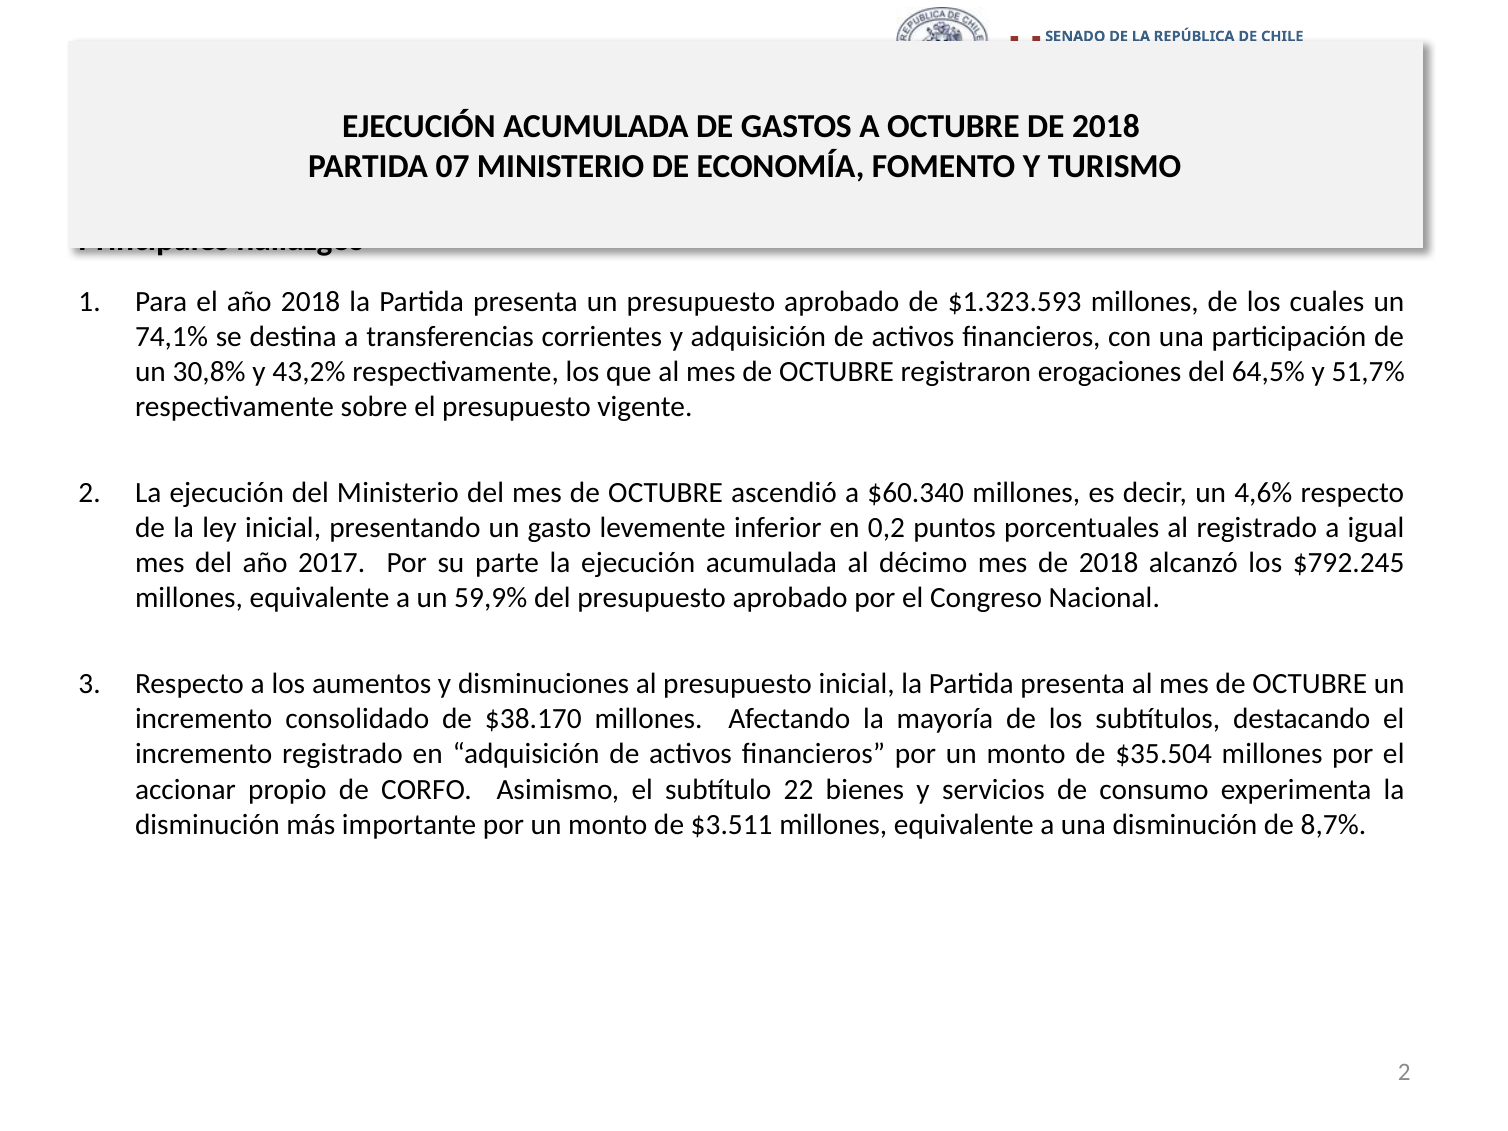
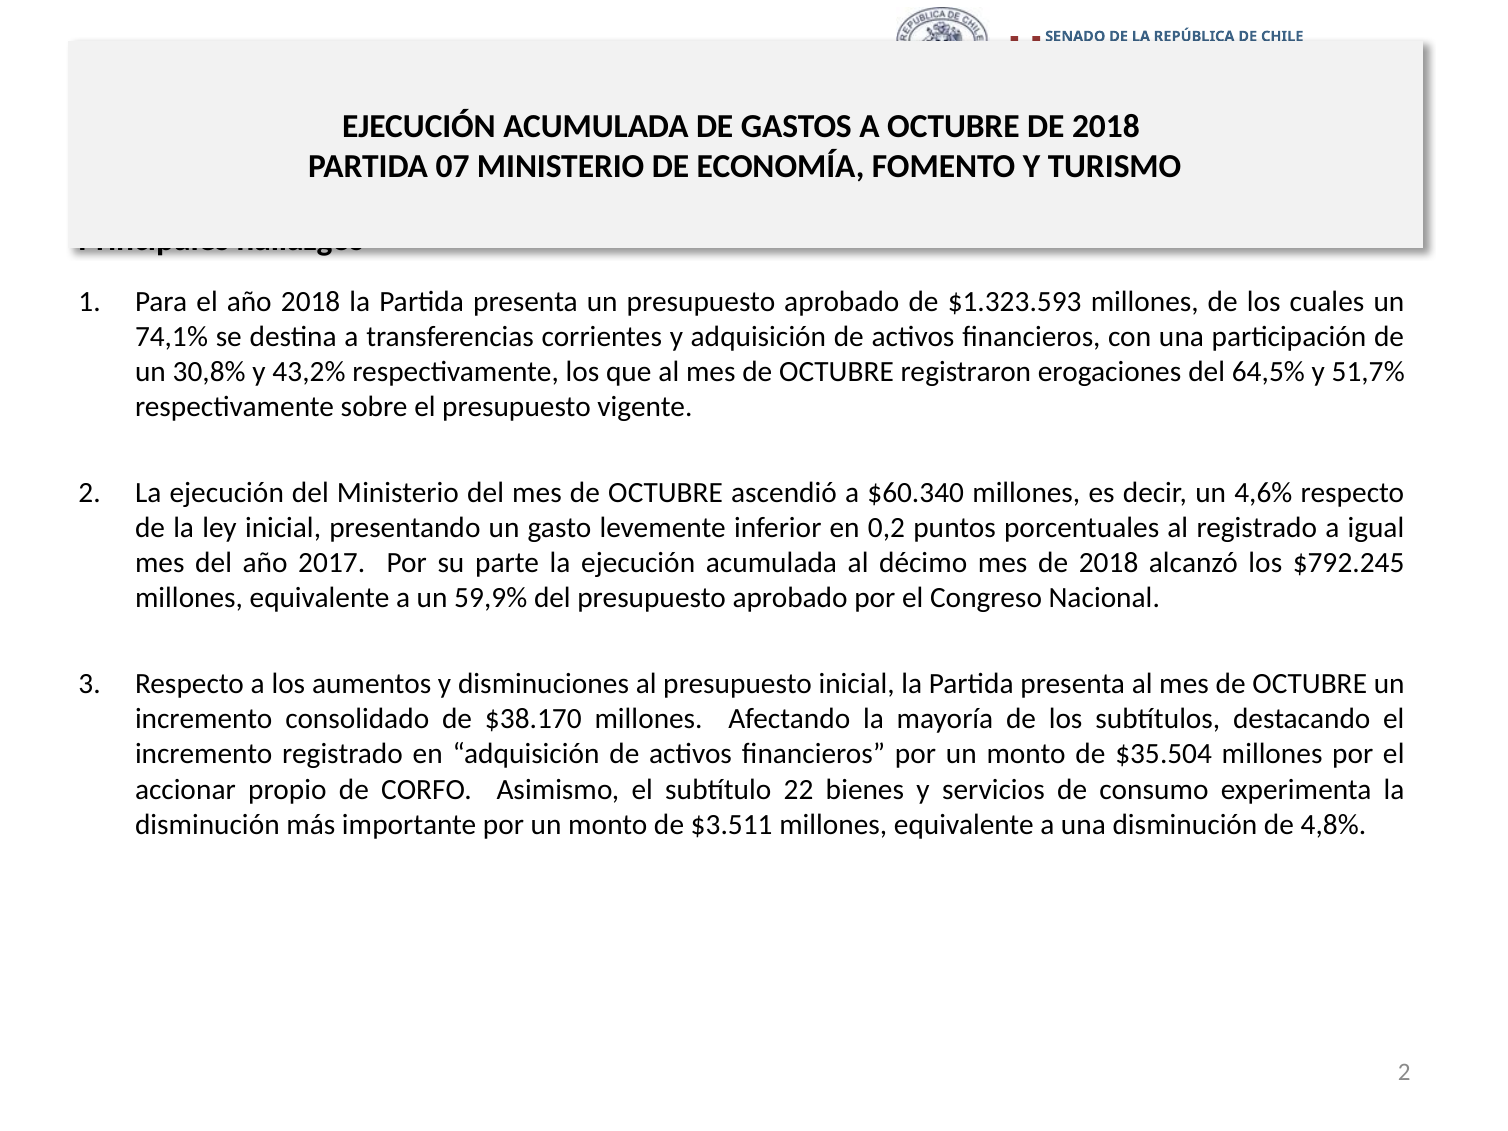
8,7%: 8,7% -> 4,8%
